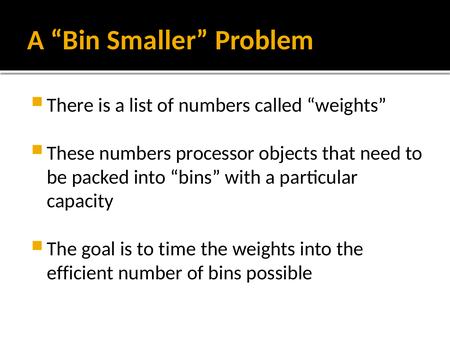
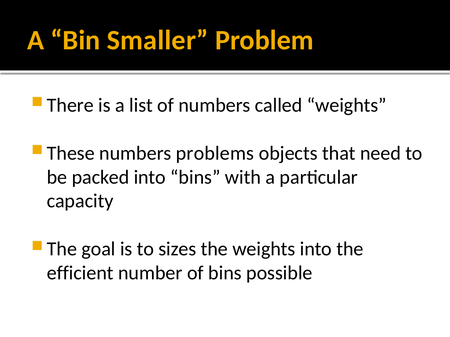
processor: processor -> problems
time: time -> sizes
